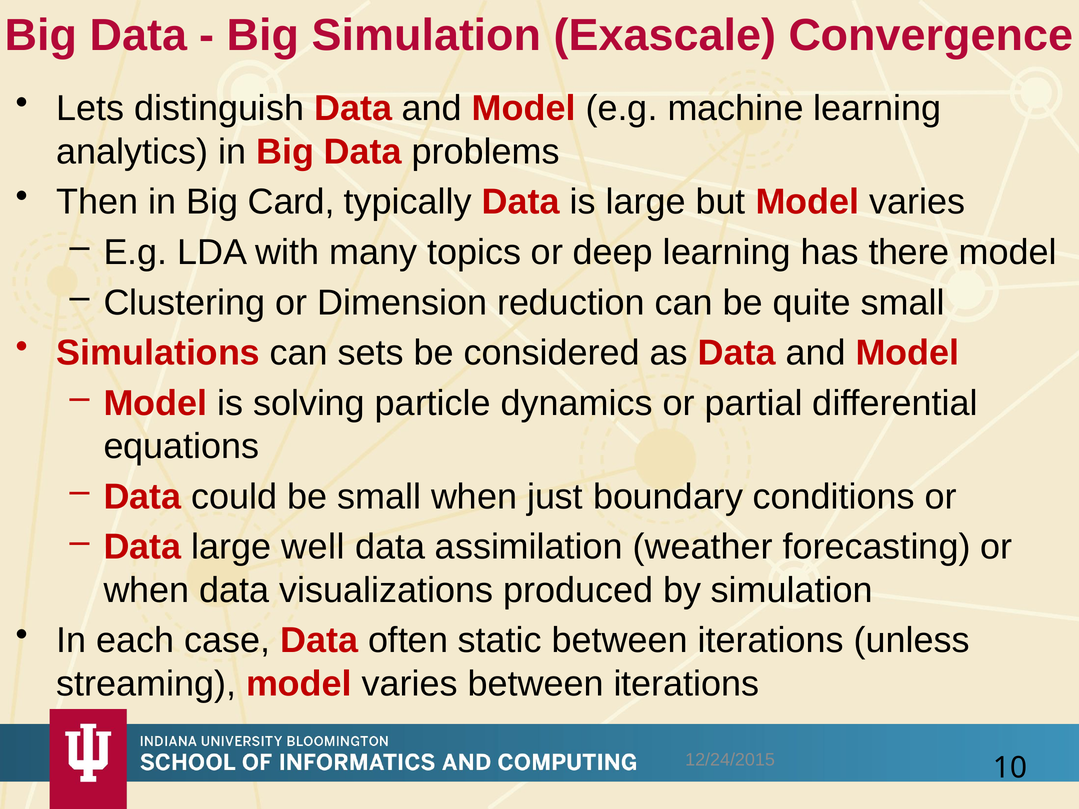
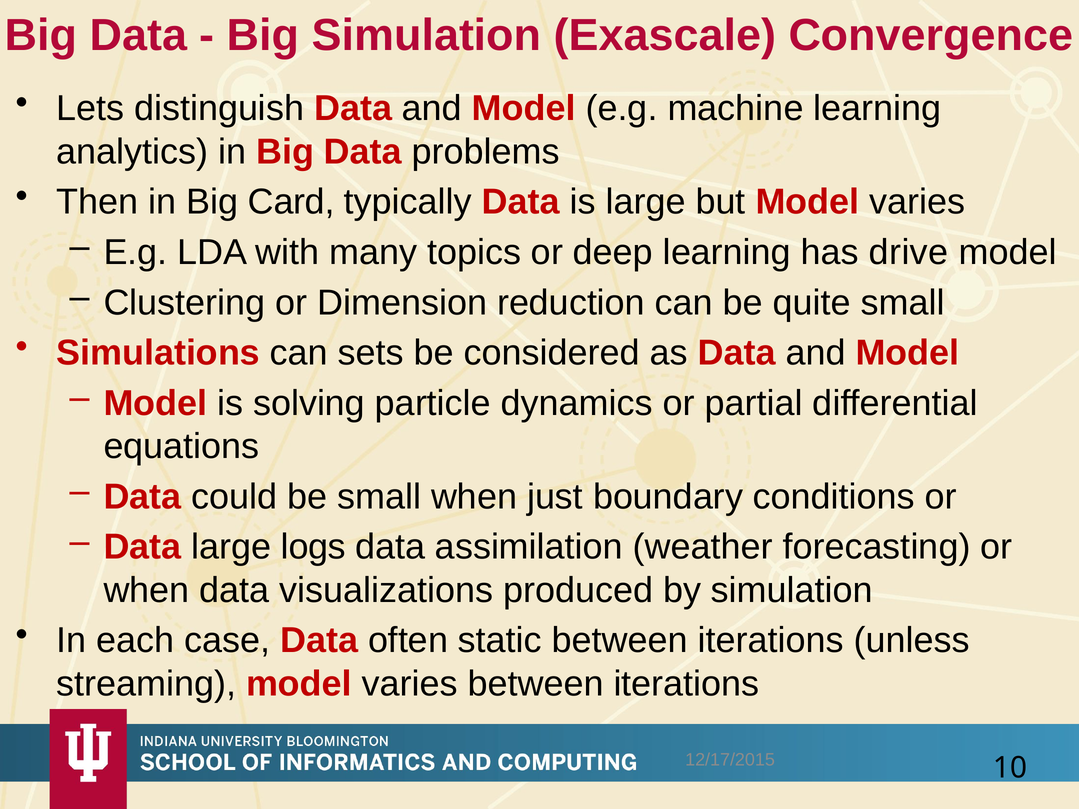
there: there -> drive
well: well -> logs
12/24/2015: 12/24/2015 -> 12/17/2015
